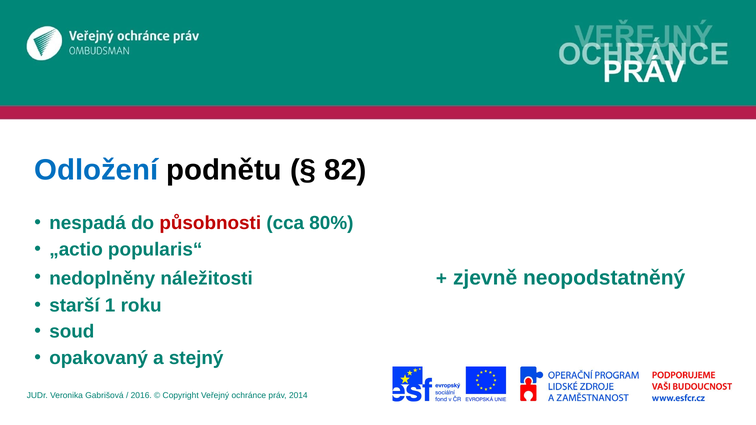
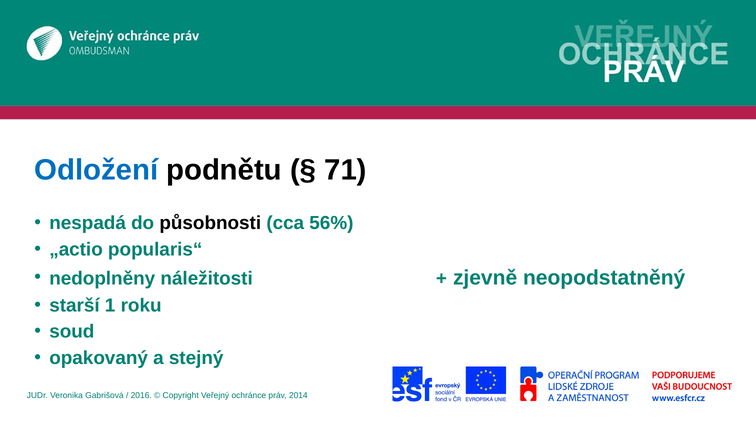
82: 82 -> 71
působnosti colour: red -> black
80%: 80% -> 56%
